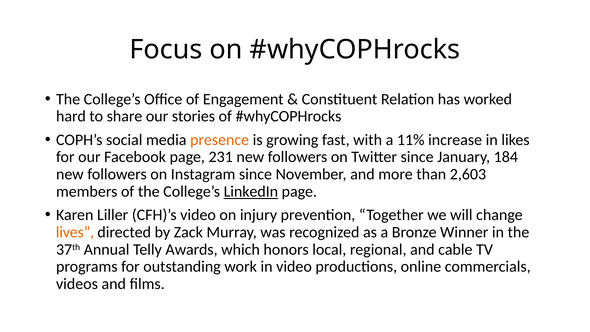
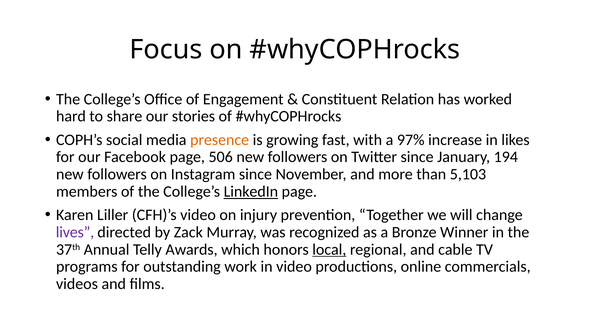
11%: 11% -> 97%
231: 231 -> 506
184: 184 -> 194
2,603: 2,603 -> 5,103
lives colour: orange -> purple
local underline: none -> present
